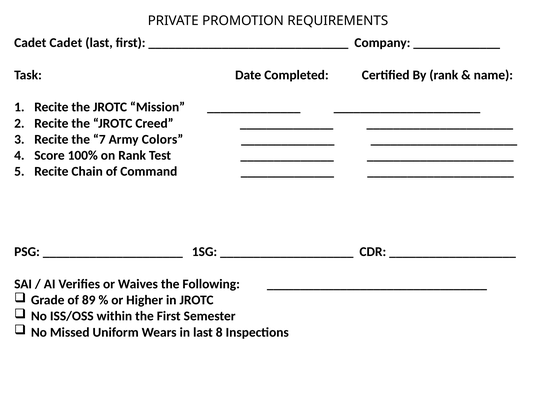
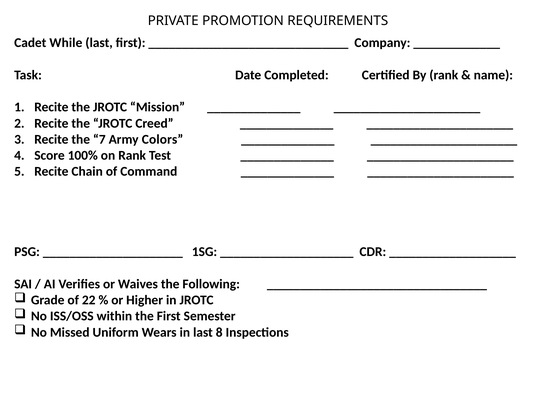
Cadet Cadet: Cadet -> While
89: 89 -> 22
